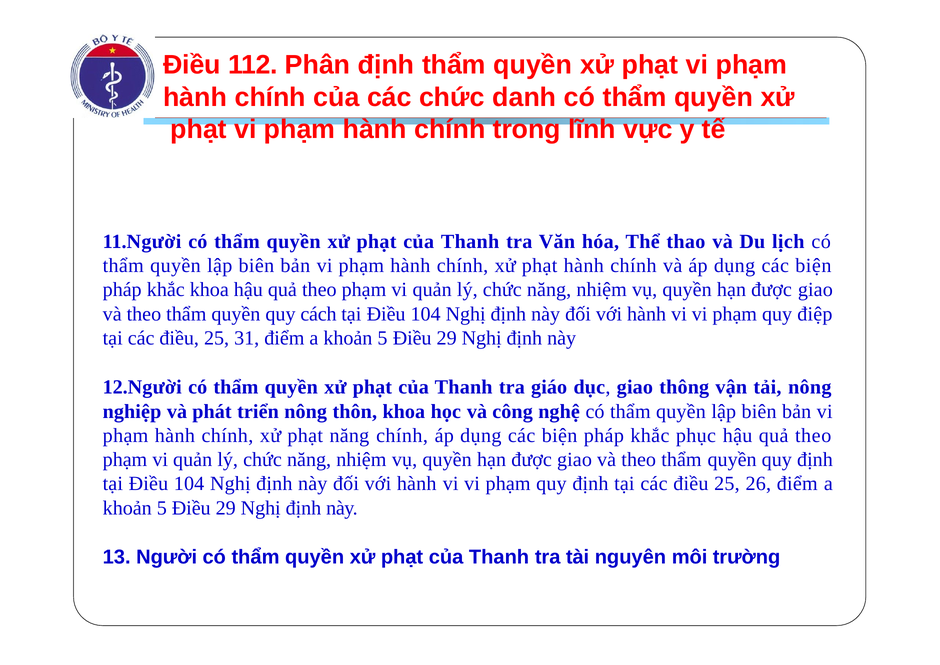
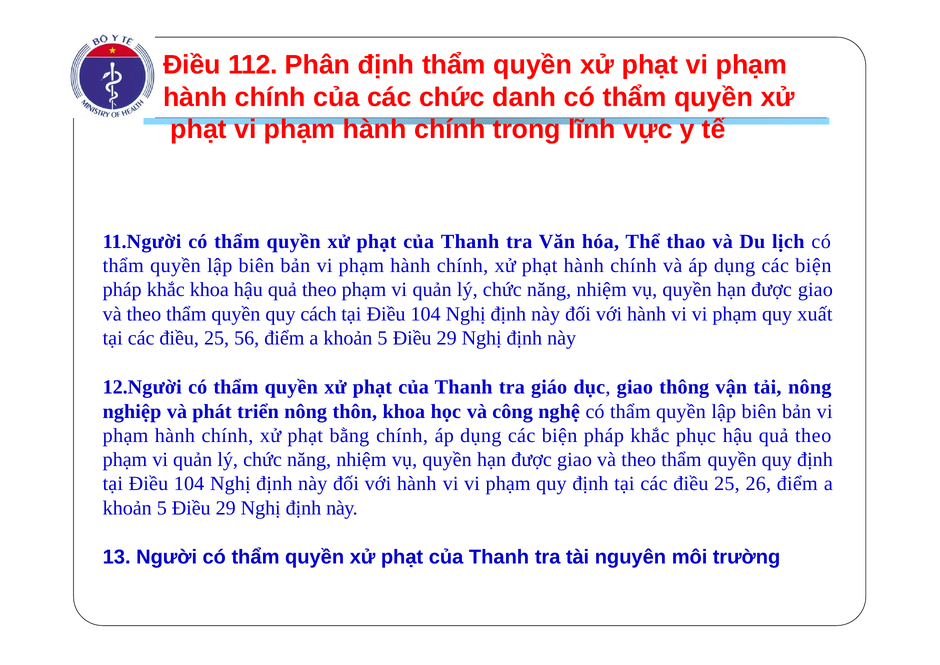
điệp: điệp -> xuất
31: 31 -> 56
phạt năng: năng -> bằng
